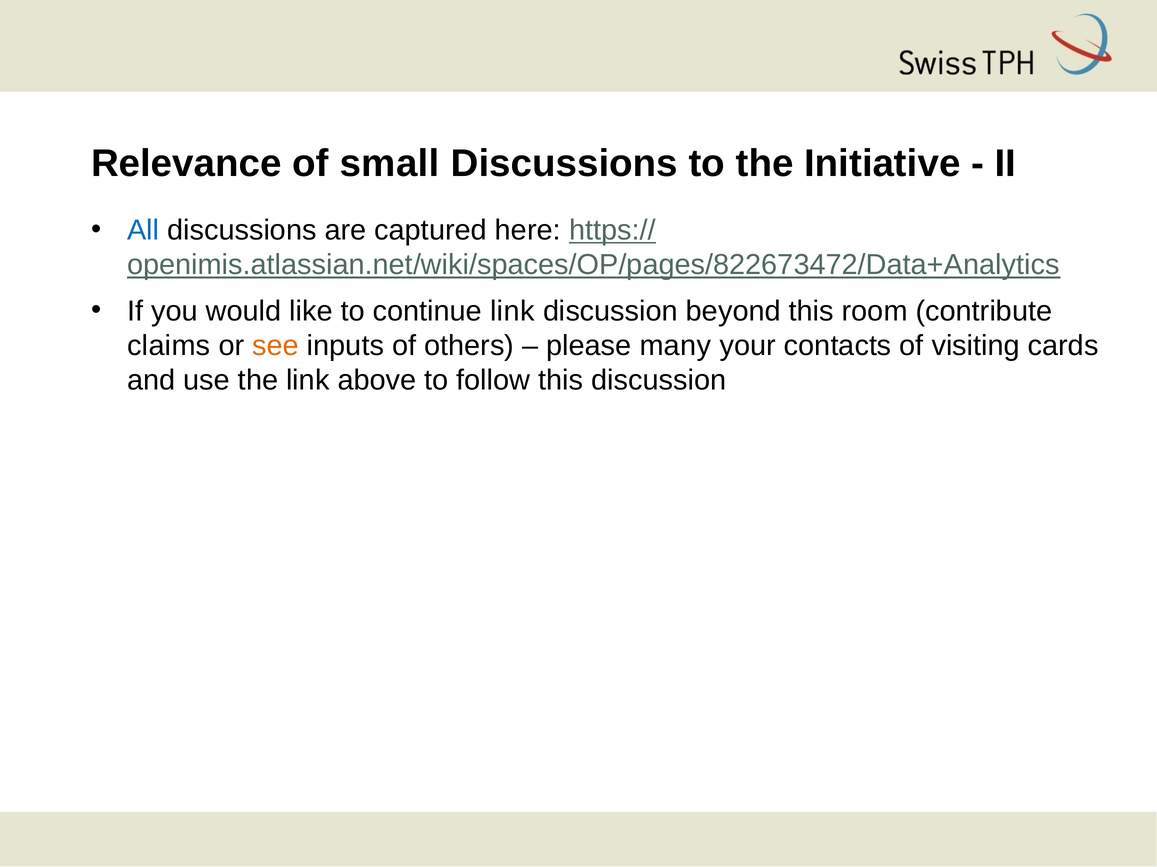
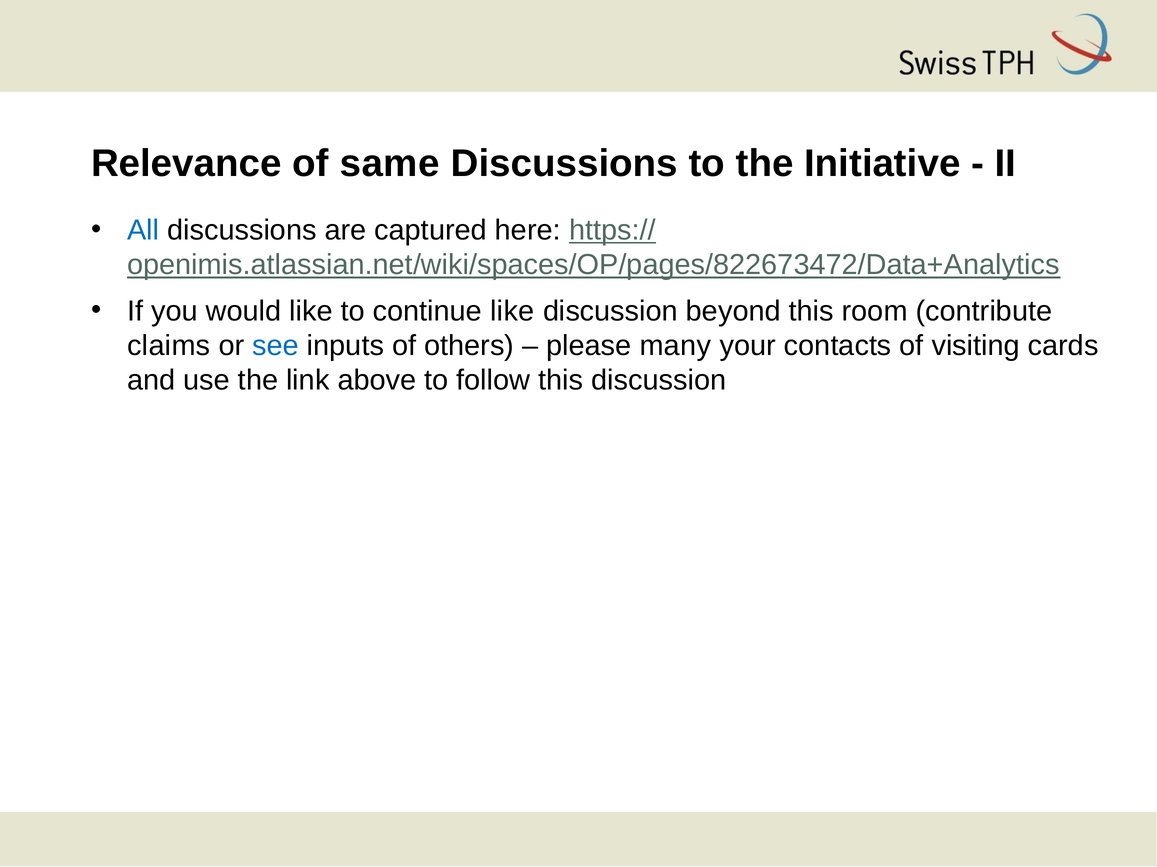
small: small -> same
continue link: link -> like
see colour: orange -> blue
